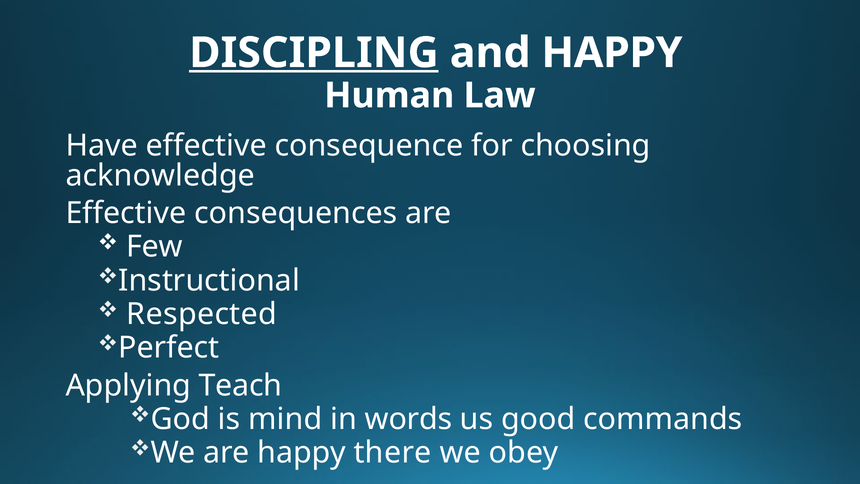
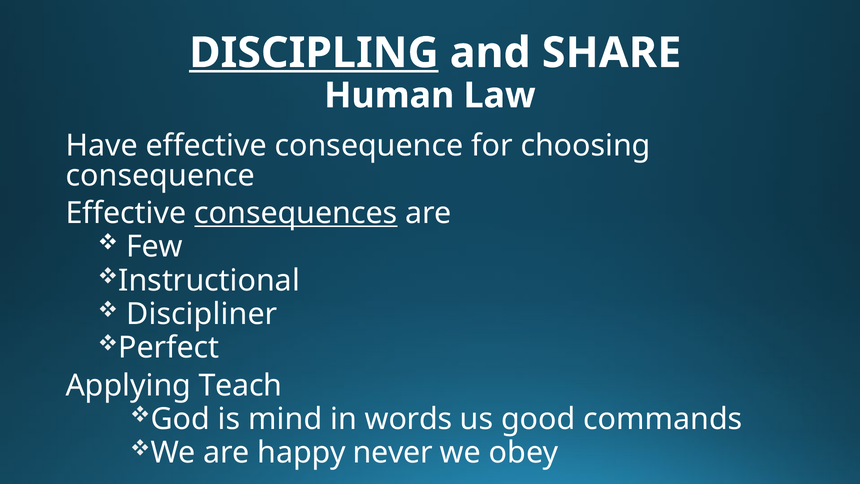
and HAPPY: HAPPY -> SHARE
acknowledge at (160, 175): acknowledge -> consequence
consequences underline: none -> present
Respected: Respected -> Discipliner
there: there -> never
